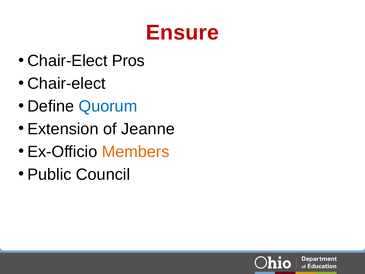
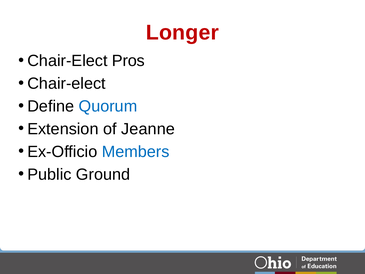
Ensure: Ensure -> Longer
Members colour: orange -> blue
Council: Council -> Ground
